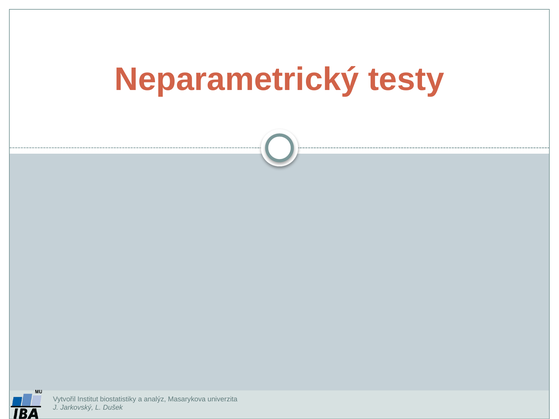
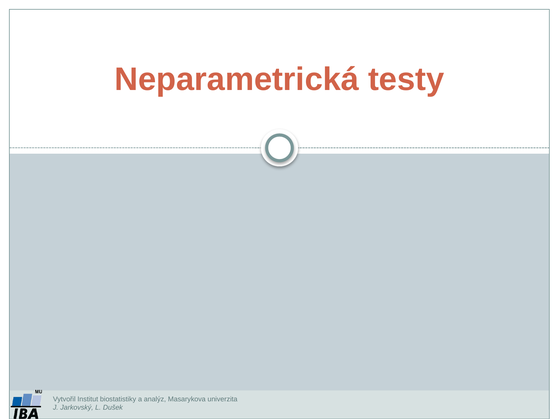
Neparametrický: Neparametrický -> Neparametrická
